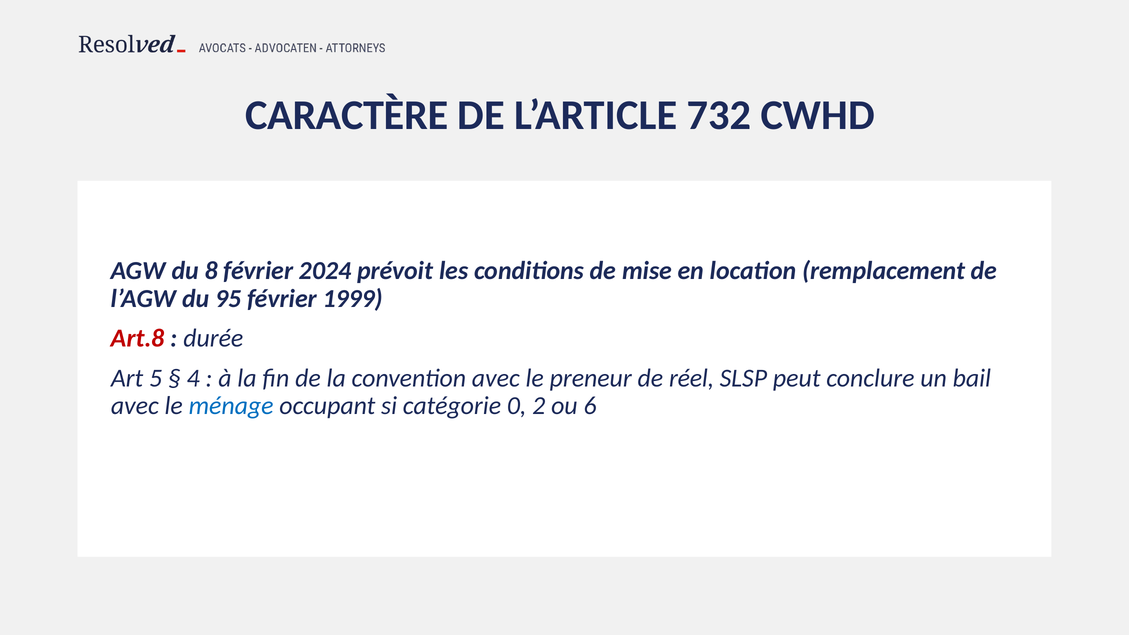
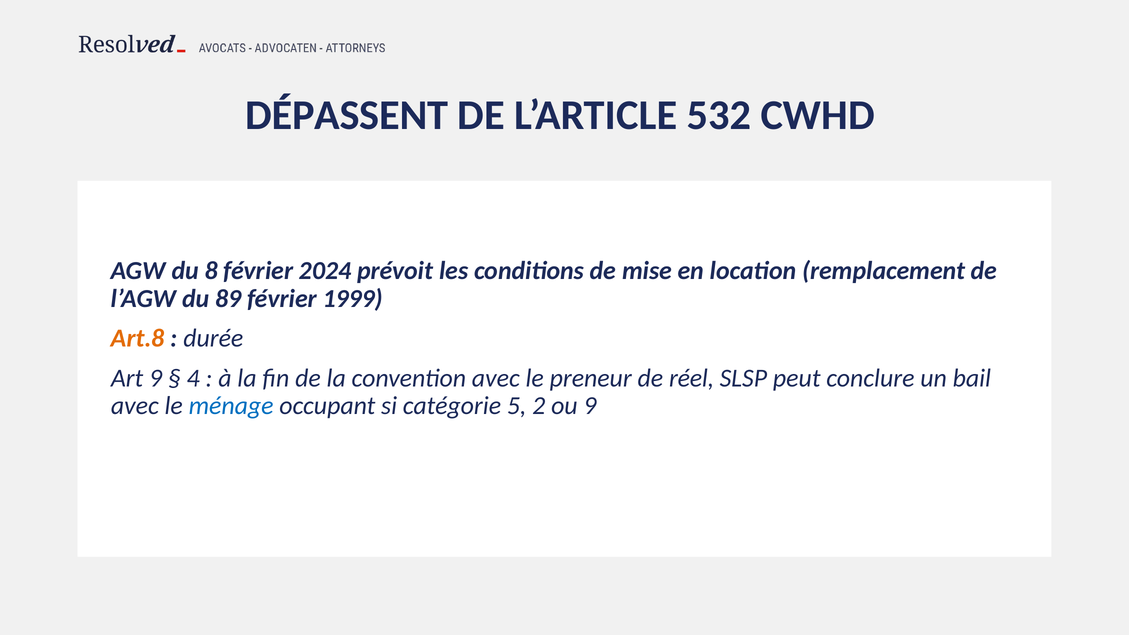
CARACTÈRE: CARACTÈRE -> DÉPASSENT
732: 732 -> 532
95: 95 -> 89
Art.8 colour: red -> orange
Art 5: 5 -> 9
0: 0 -> 5
ou 6: 6 -> 9
